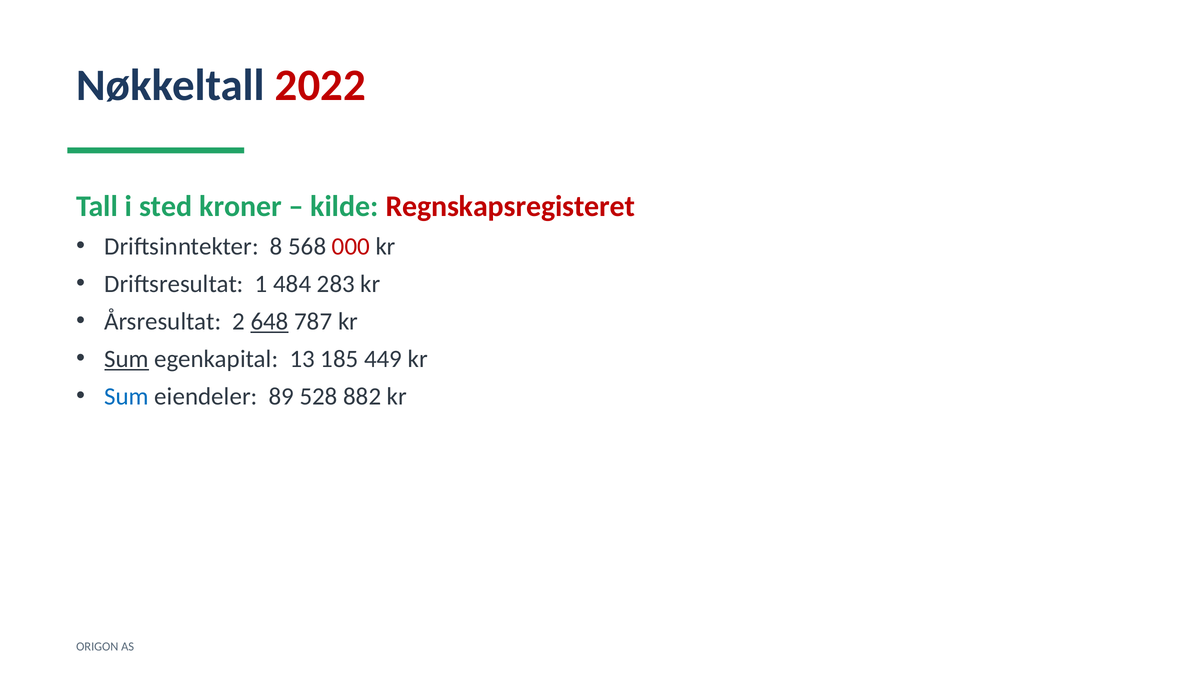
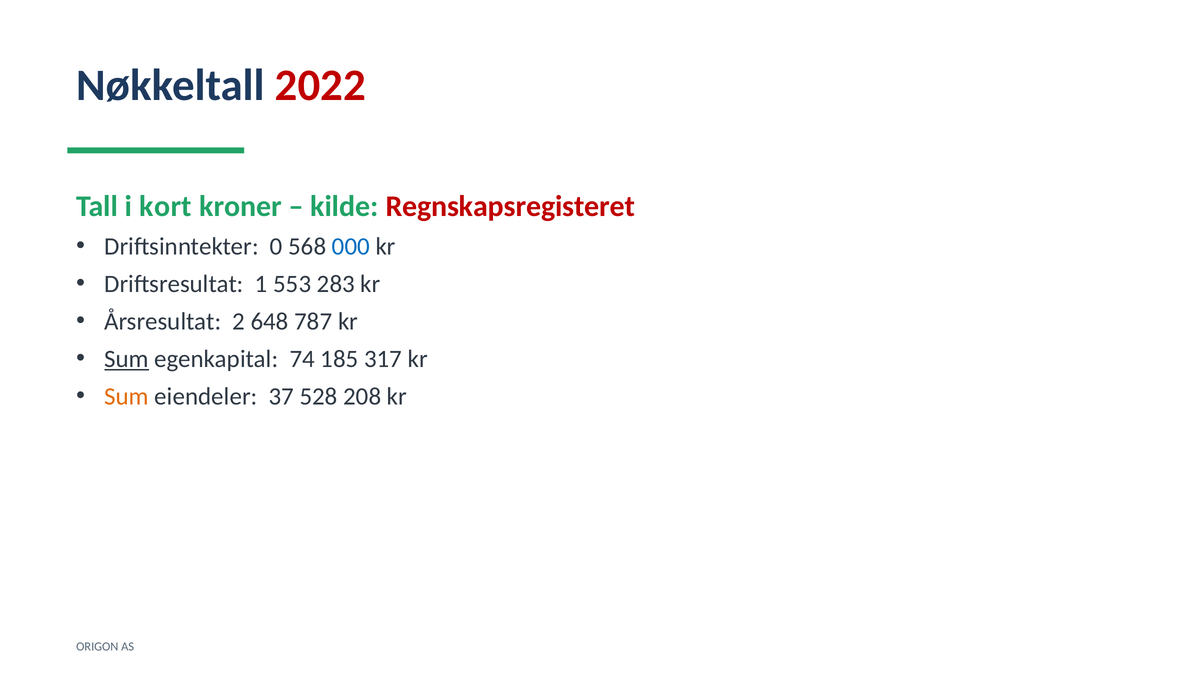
sted: sted -> kort
8: 8 -> 0
000 colour: red -> blue
484: 484 -> 553
648 underline: present -> none
13: 13 -> 74
449: 449 -> 317
Sum at (127, 396) colour: blue -> orange
89: 89 -> 37
882: 882 -> 208
